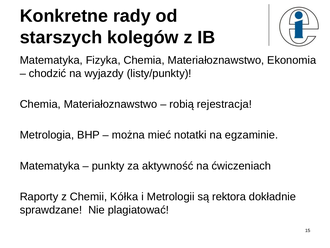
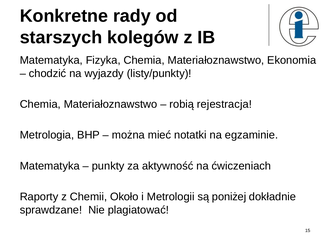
Kółka: Kółka -> Około
rektora: rektora -> poniżej
